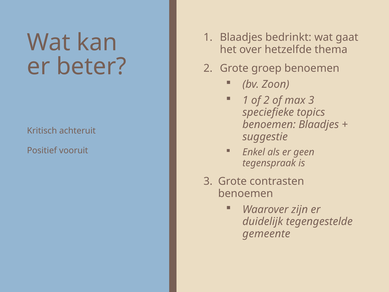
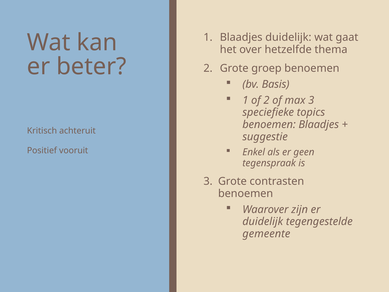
Blaadjes bedrinkt: bedrinkt -> duidelijk
Zoon: Zoon -> Basis
